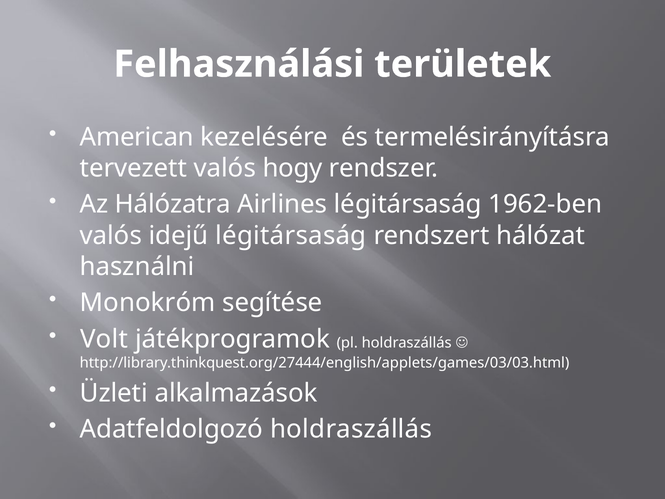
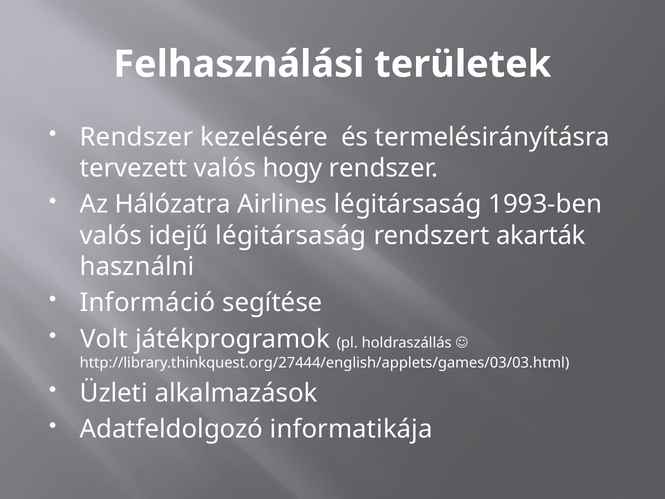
American at (137, 137): American -> Rendszer
1962-ben: 1962-ben -> 1993-ben
hálózat: hálózat -> akarták
Monokróm: Monokróm -> Információ
Adatfeldolgozó holdraszállás: holdraszállás -> informatikája
